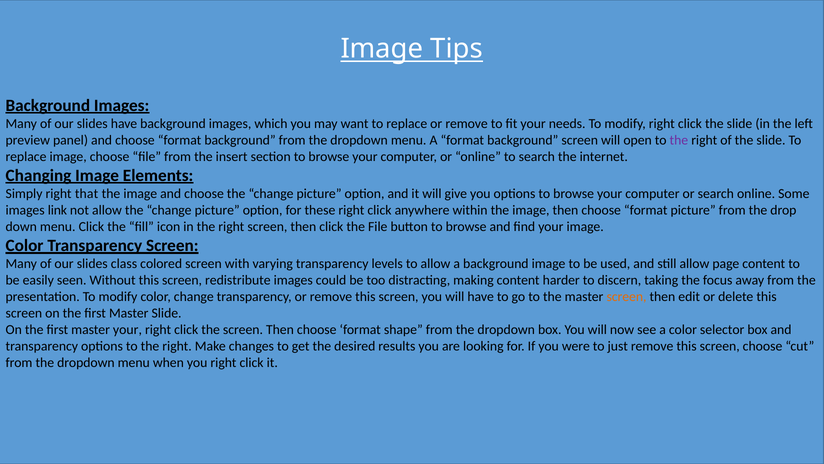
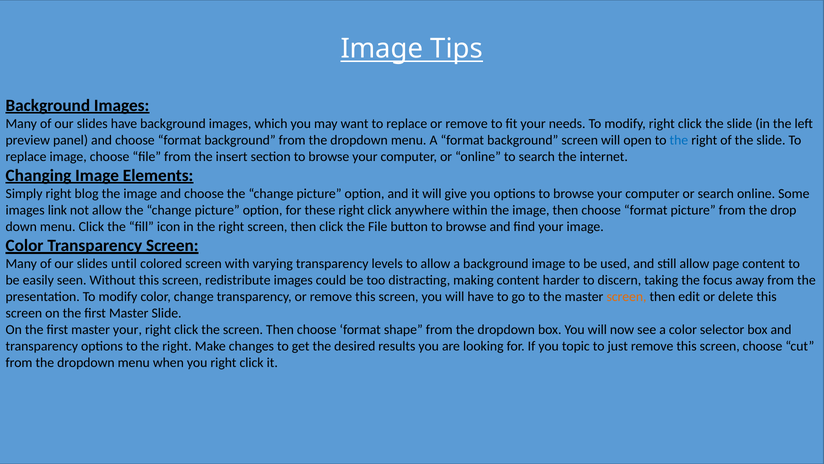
the at (679, 140) colour: purple -> blue
that: that -> blog
class: class -> until
were: were -> topic
